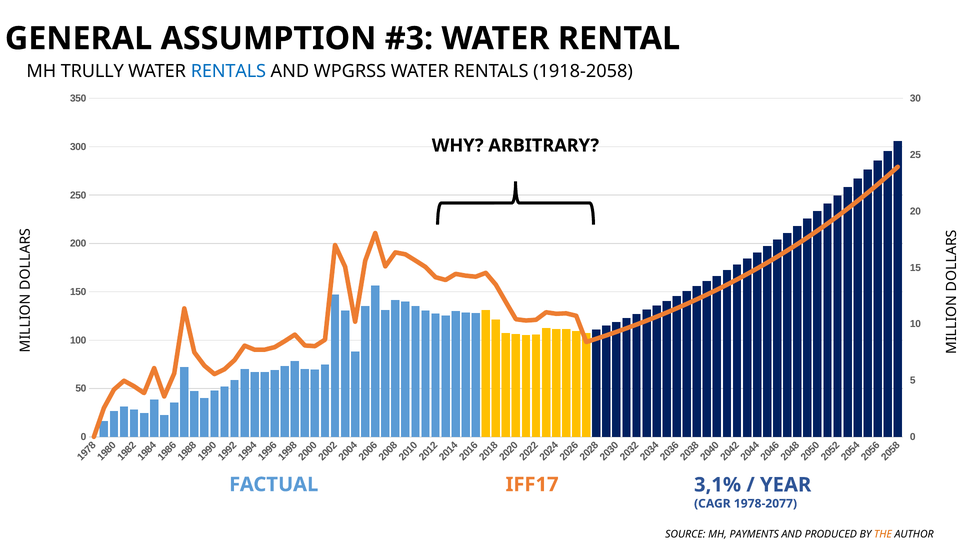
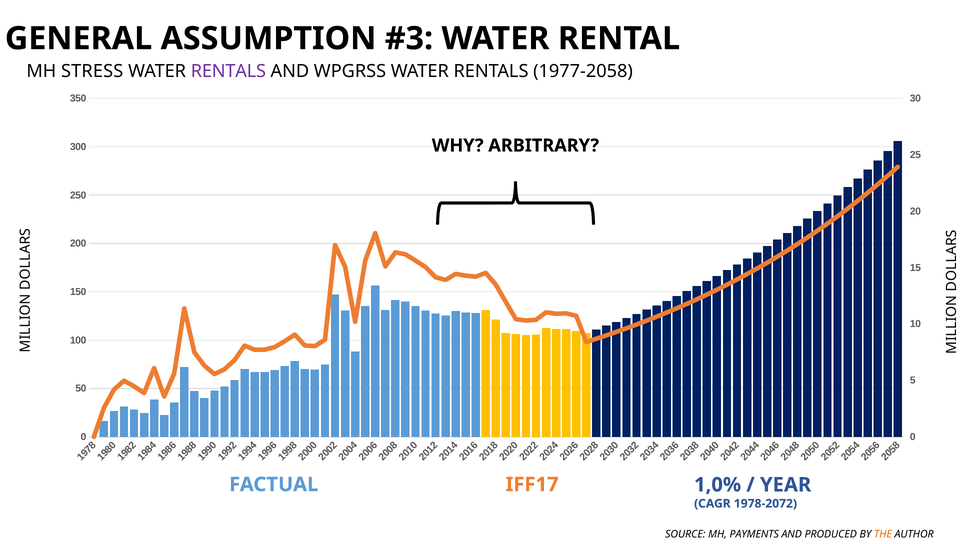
TRULLY: TRULLY -> STRESS
RENTALS at (228, 71) colour: blue -> purple
1918-2058: 1918-2058 -> 1977-2058
3,1%: 3,1% -> 1,0%
1978-2077: 1978-2077 -> 1978-2072
